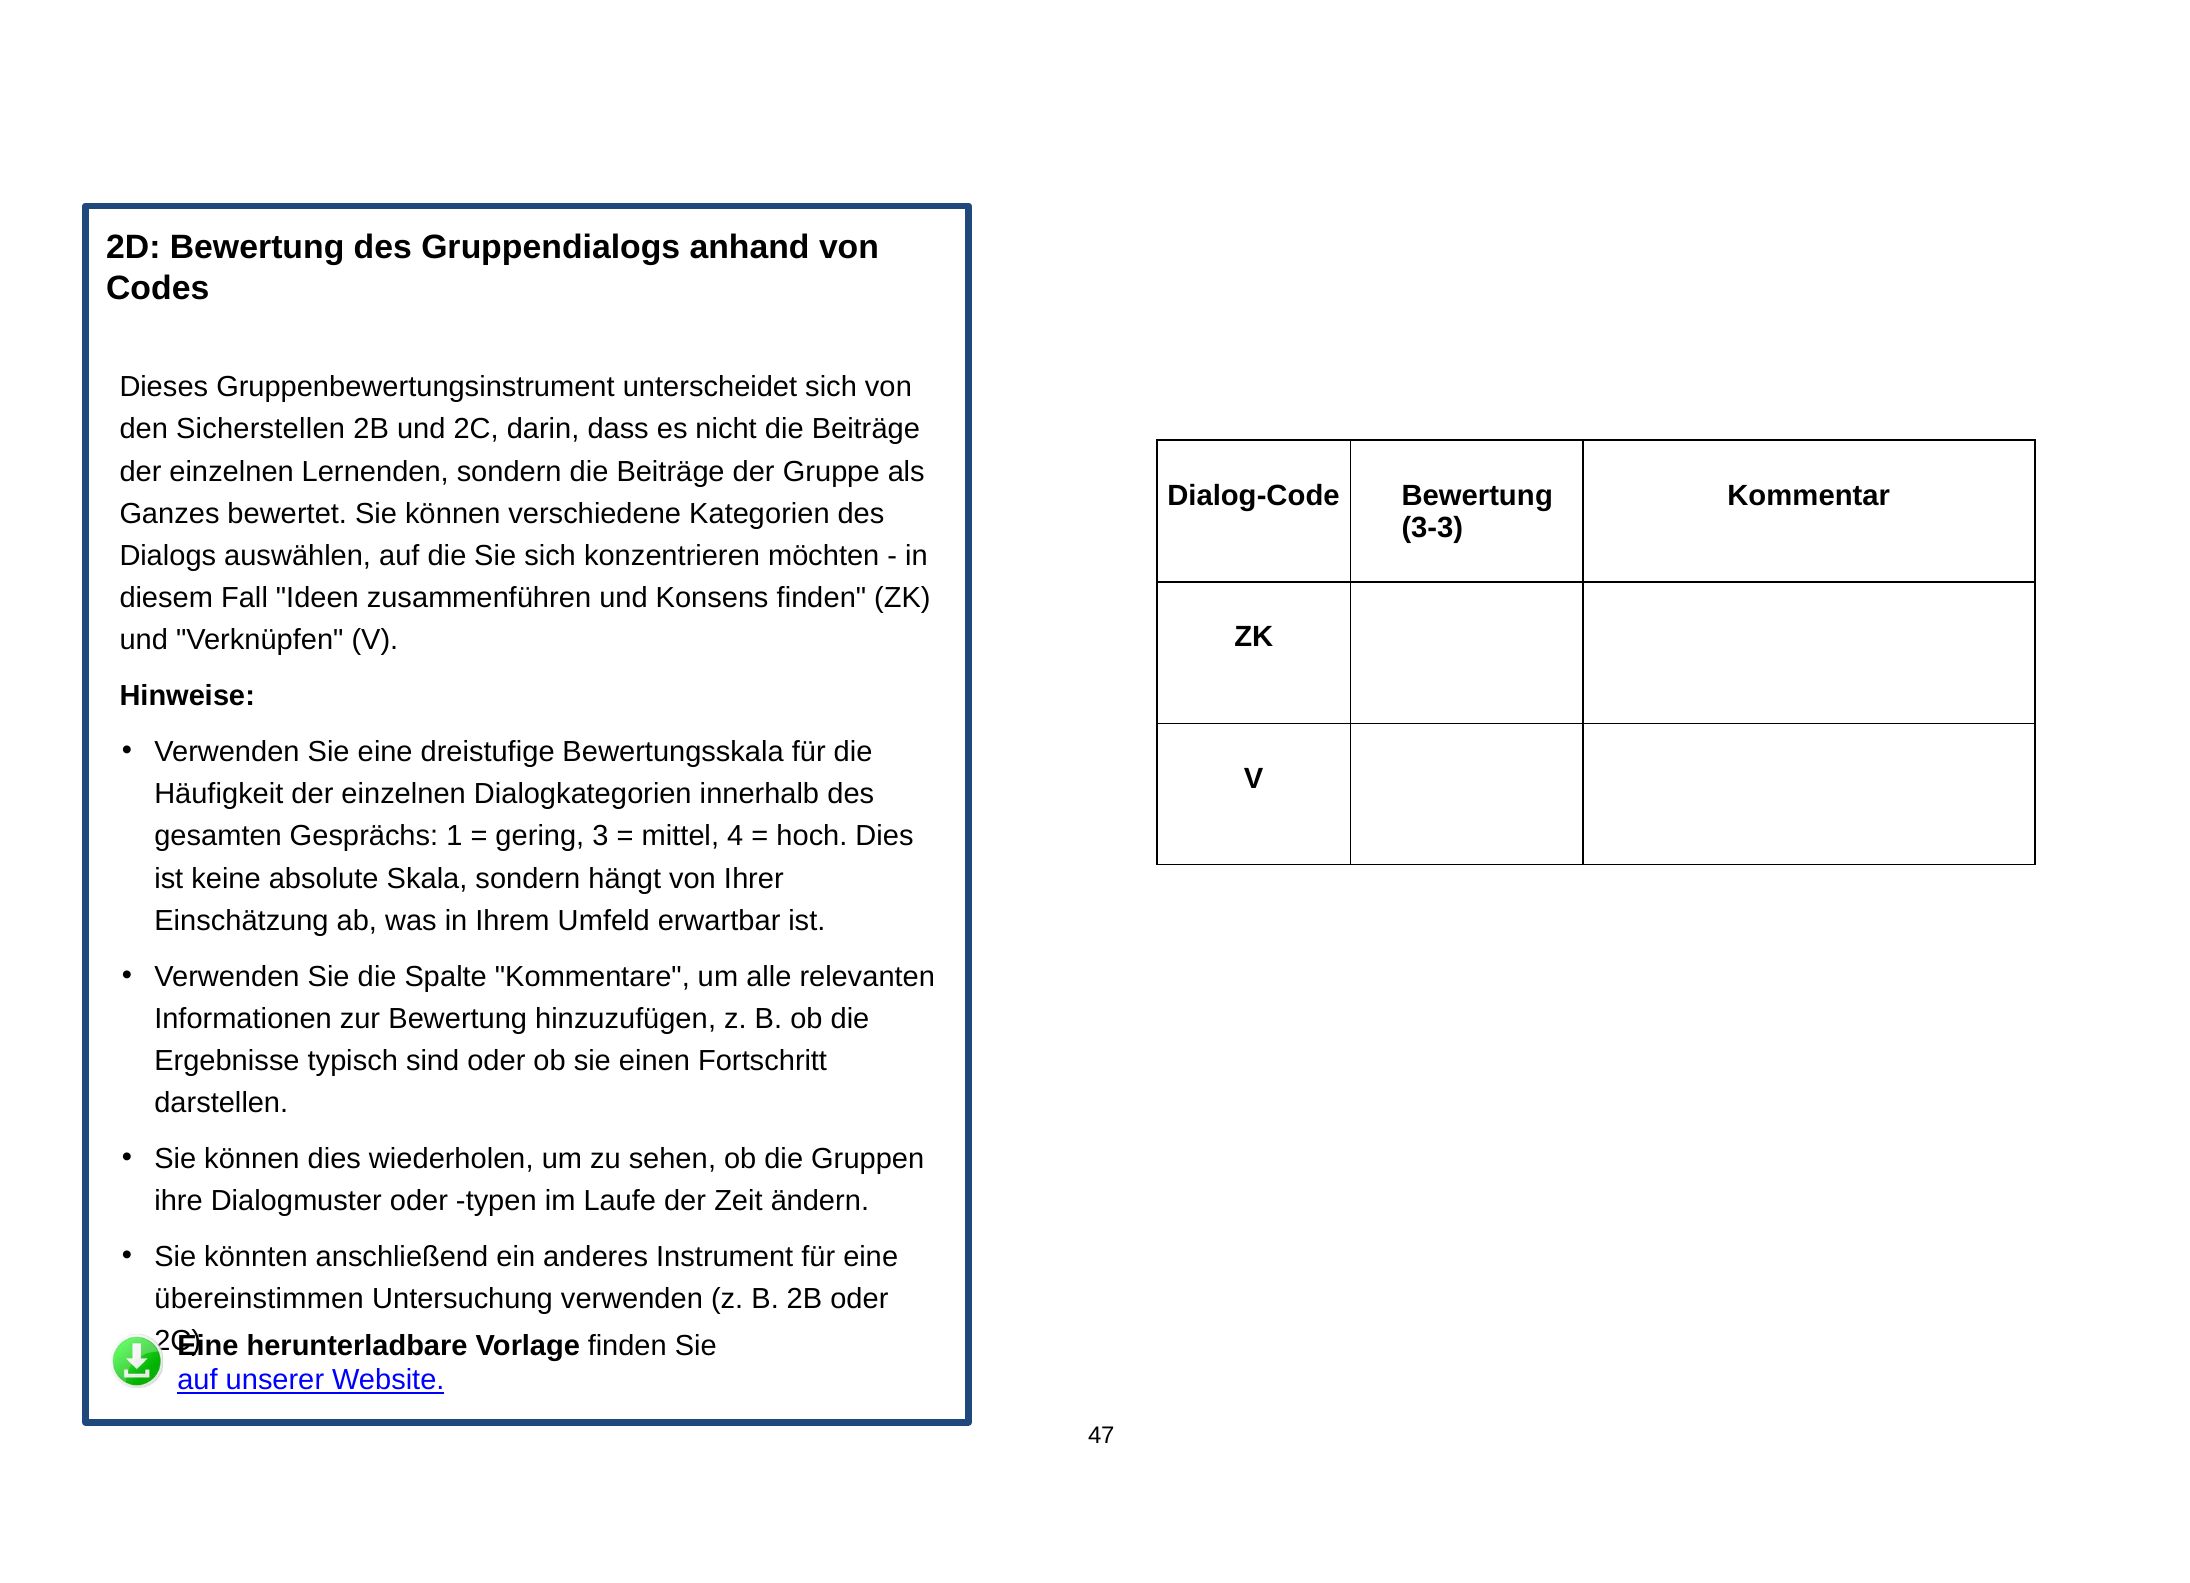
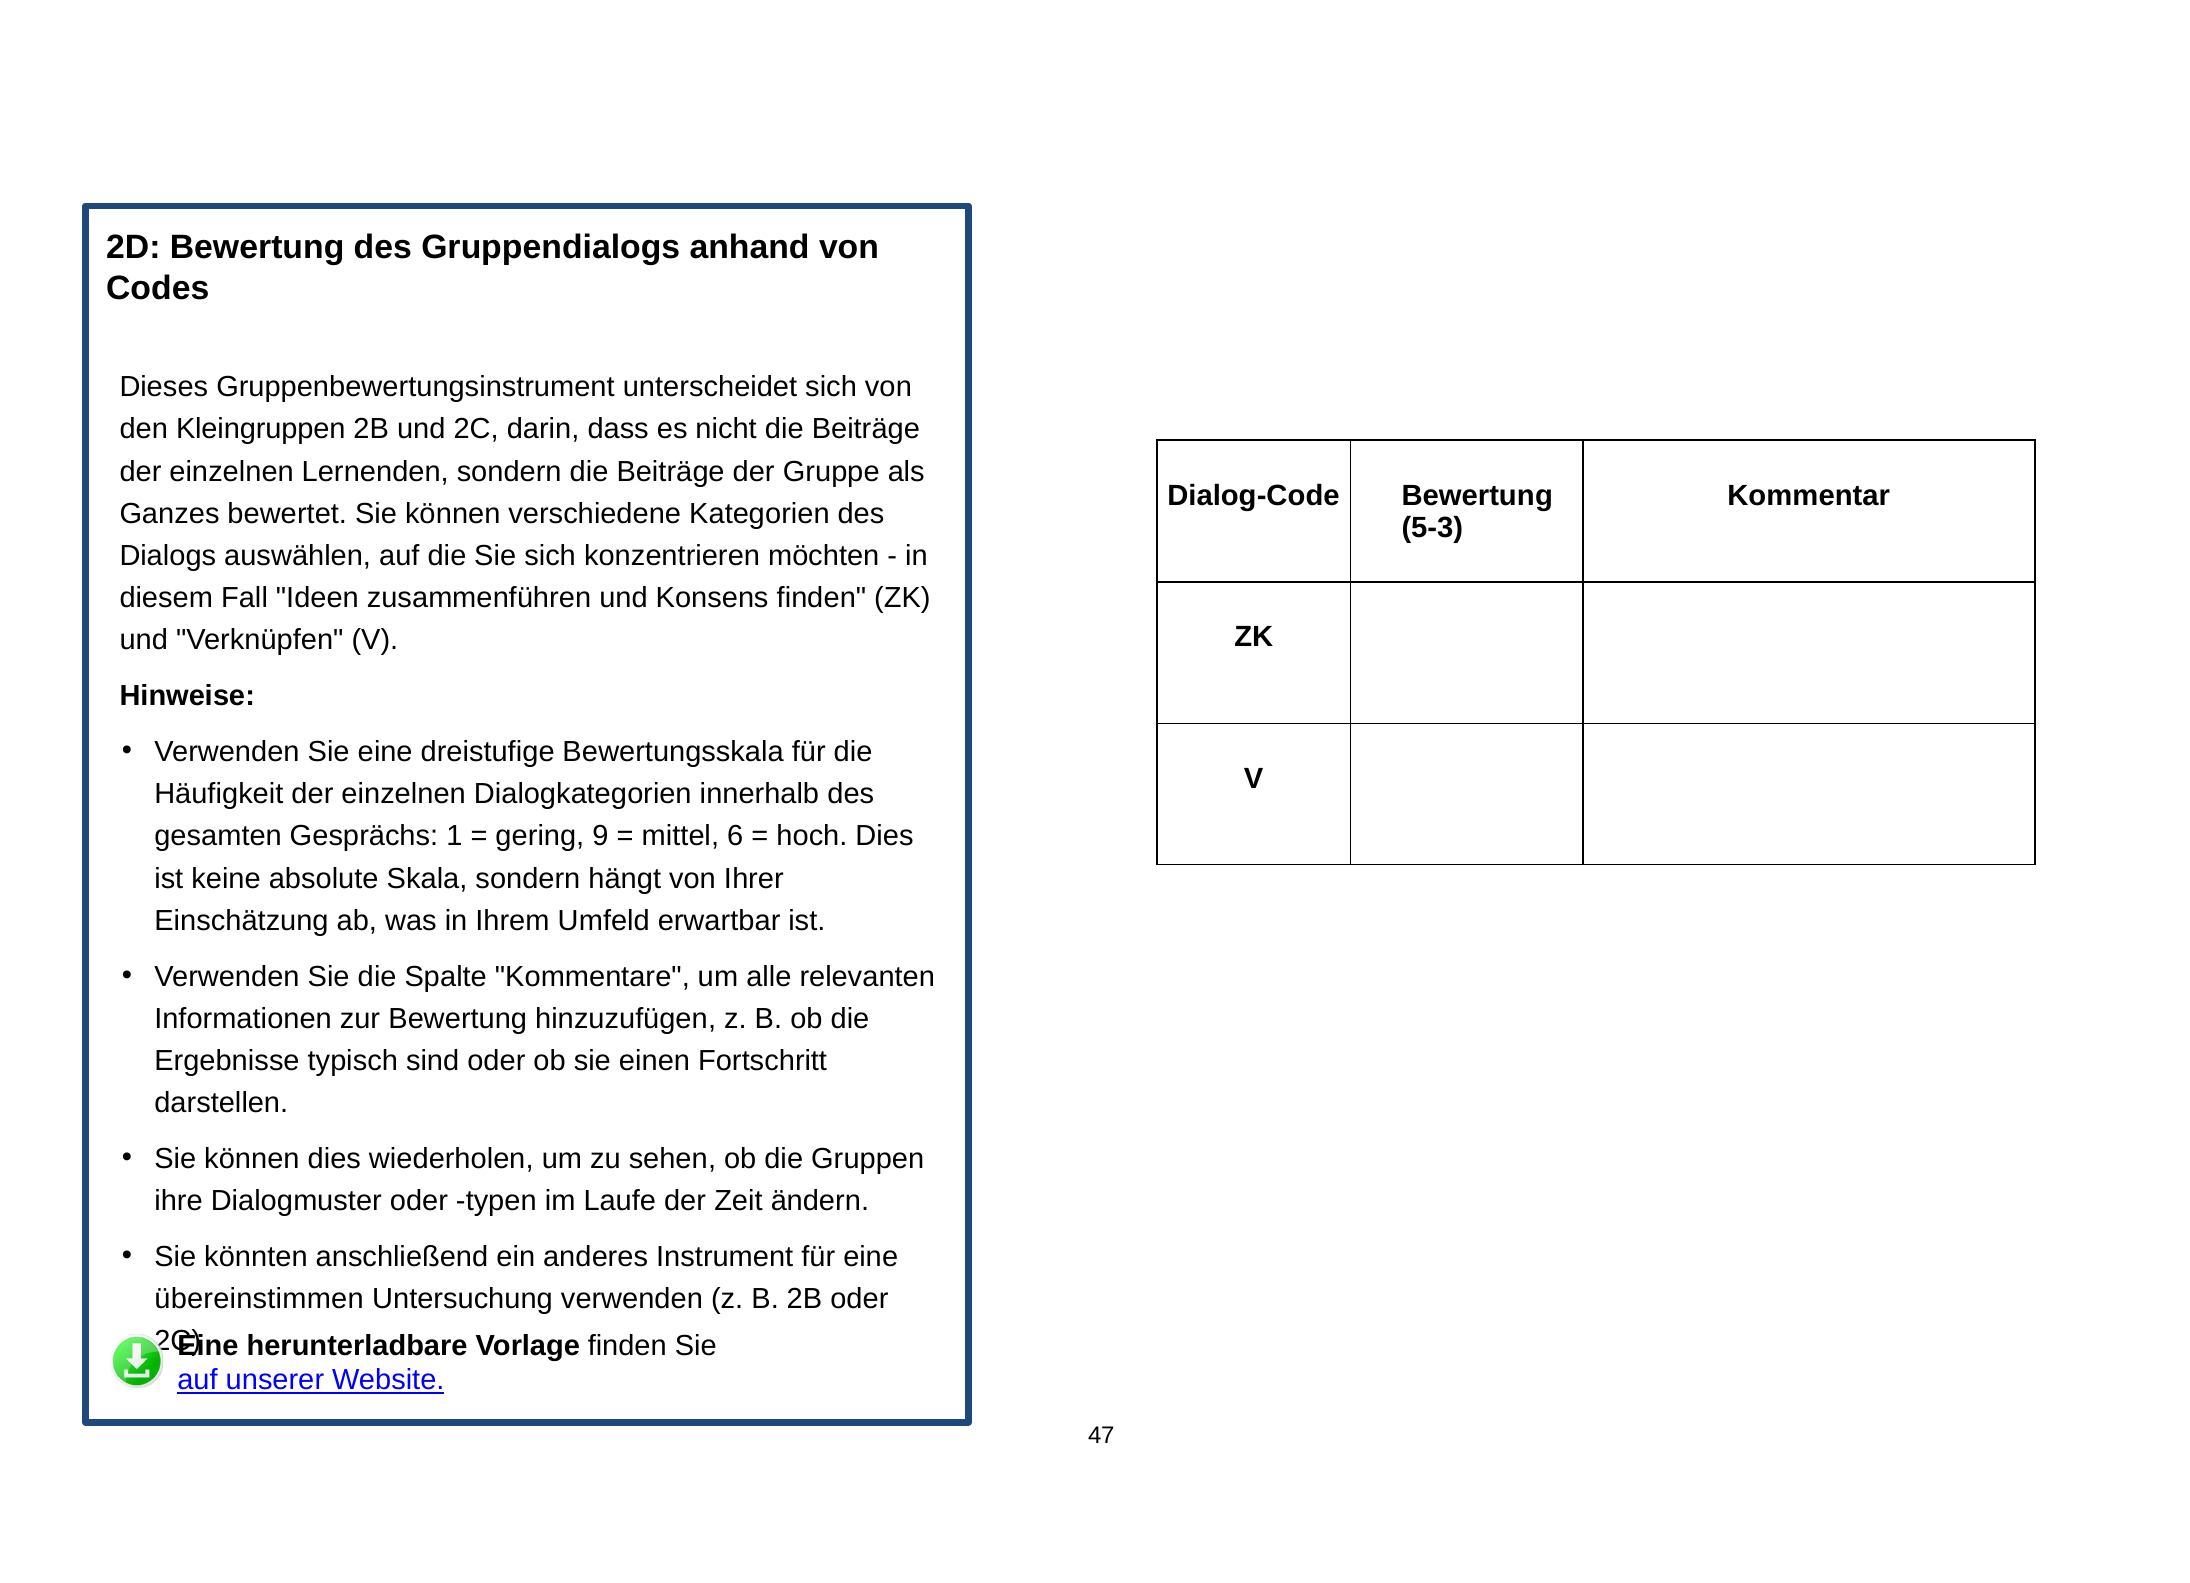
Sicherstellen: Sicherstellen -> Kleingruppen
3-3: 3-3 -> 5-3
3: 3 -> 9
4: 4 -> 6
